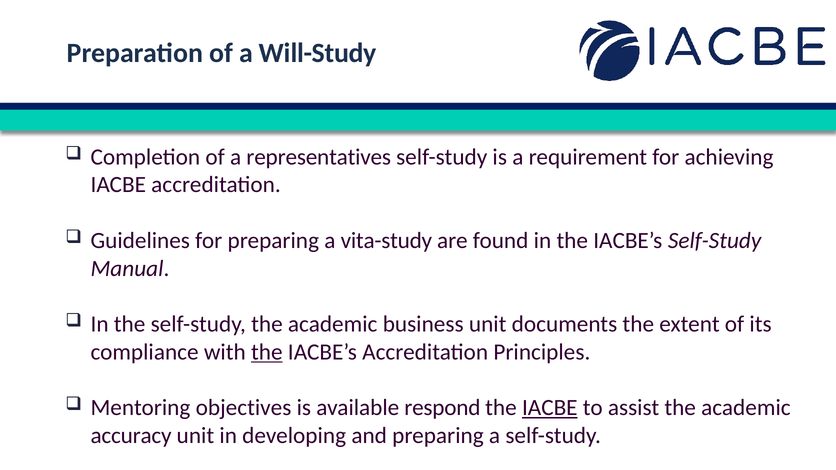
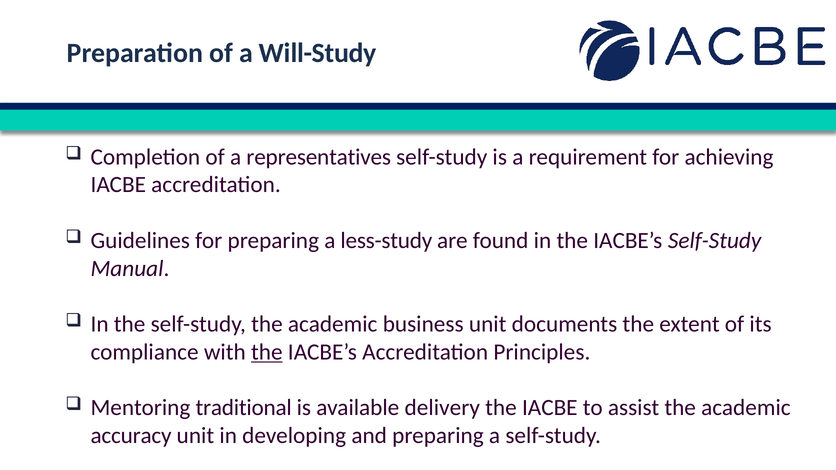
vita-study: vita-study -> less-study
objectives: objectives -> traditional
respond: respond -> delivery
IACBE at (550, 408) underline: present -> none
